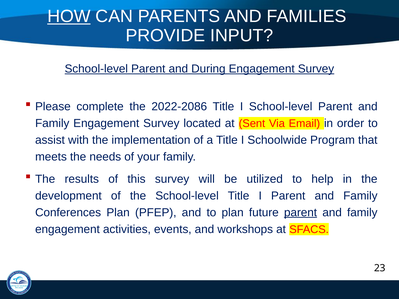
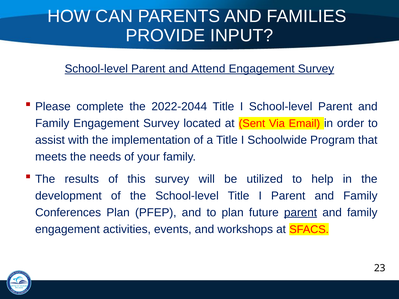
HOW underline: present -> none
During: During -> Attend
2022-2086: 2022-2086 -> 2022-2044
